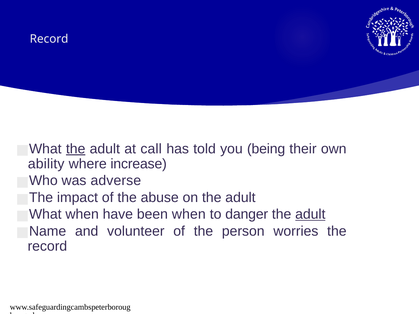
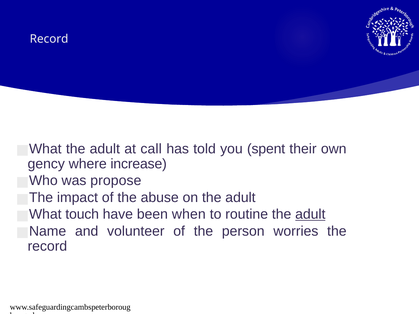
the at (76, 149) underline: present -> none
being: being -> spent
ability: ability -> gency
adverse: adverse -> propose
What when: when -> touch
danger: danger -> routine
